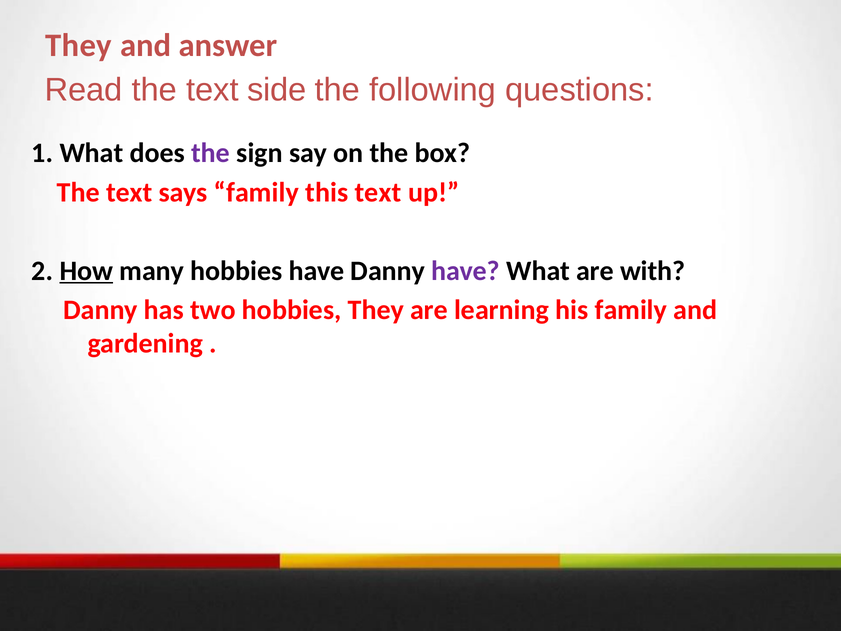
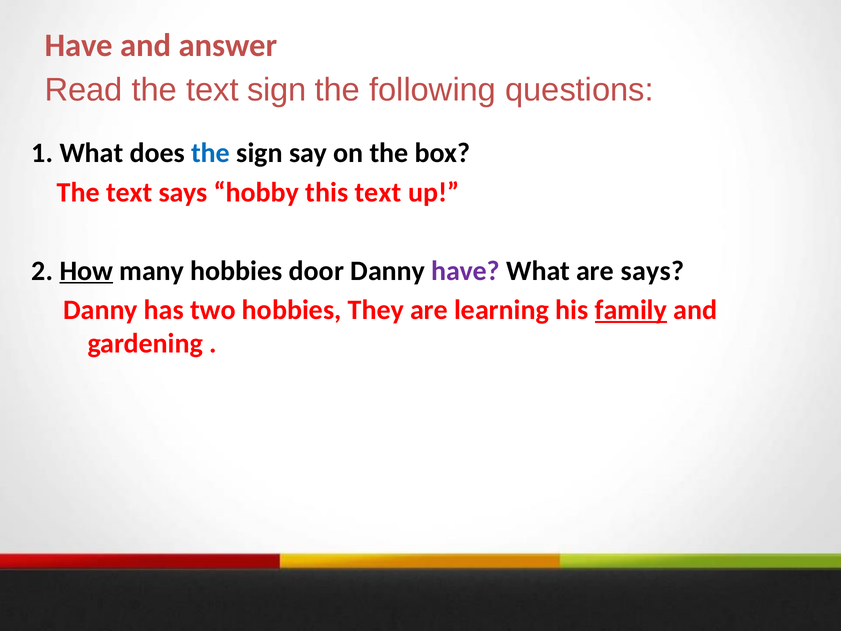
They at (79, 45): They -> Have
text side: side -> sign
the at (211, 153) colour: purple -> blue
says family: family -> hobby
hobbies have: have -> door
are with: with -> says
family at (631, 310) underline: none -> present
